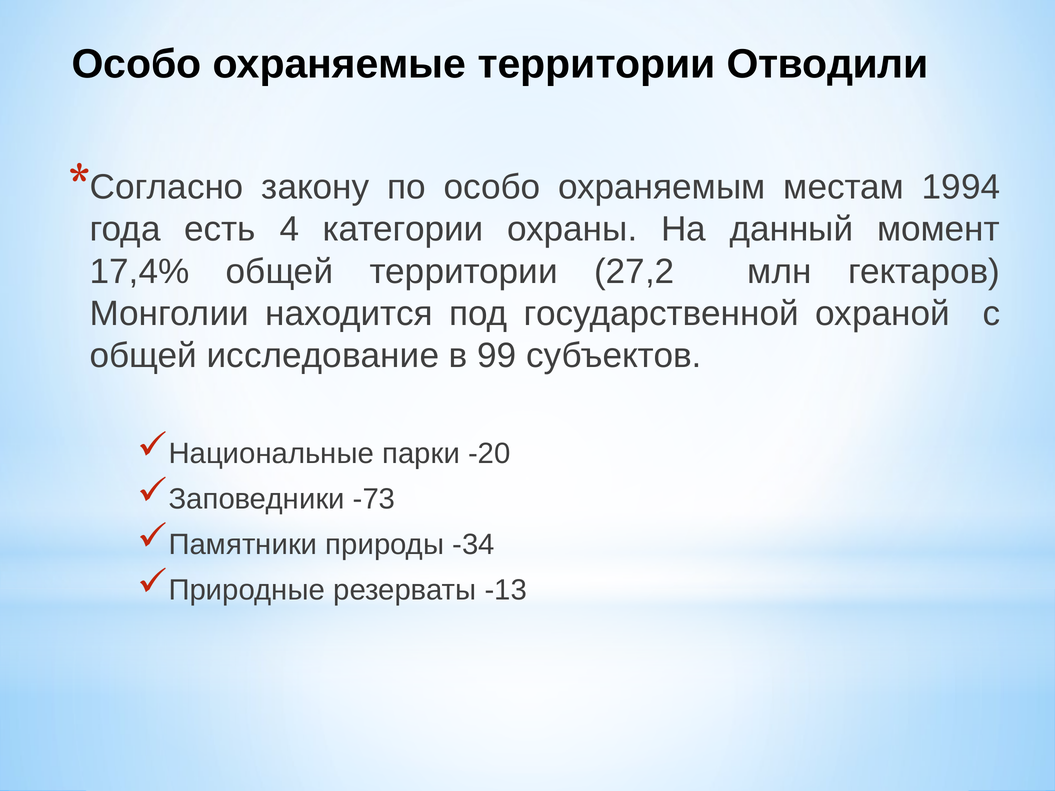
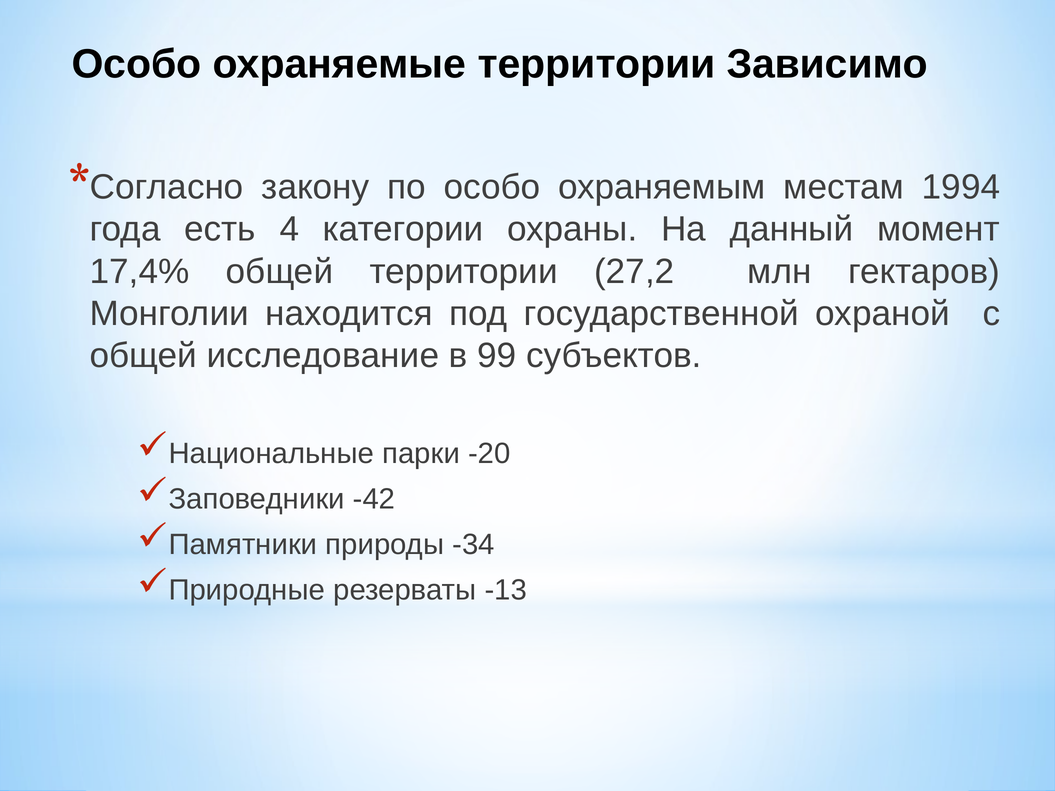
Отводили: Отводили -> Зависимо
-73: -73 -> -42
